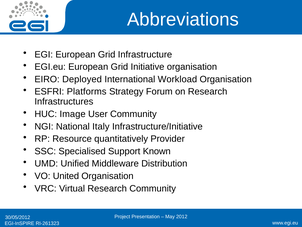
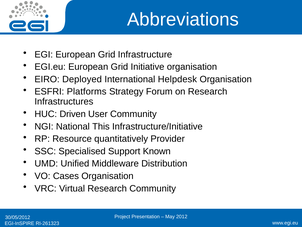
Workload: Workload -> Helpdesk
Image: Image -> Driven
Italy: Italy -> This
United: United -> Cases
